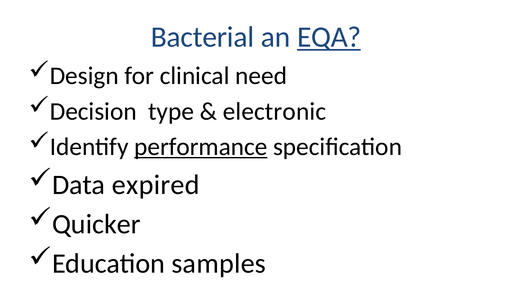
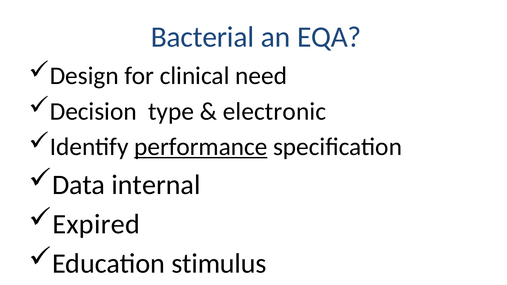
EQA underline: present -> none
expired: expired -> internal
Quicker: Quicker -> Expired
samples: samples -> stimulus
